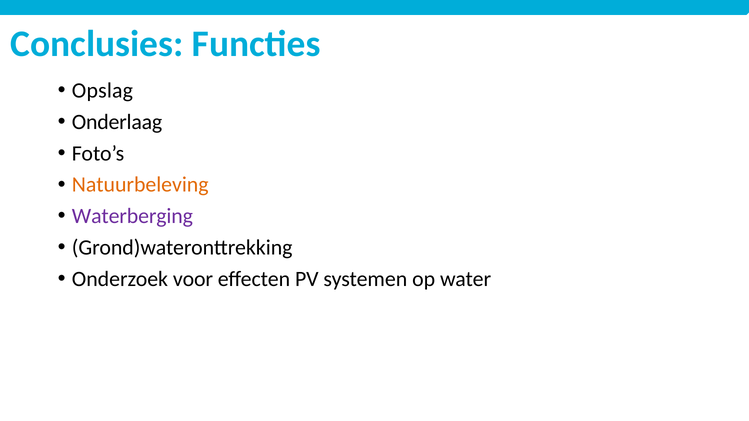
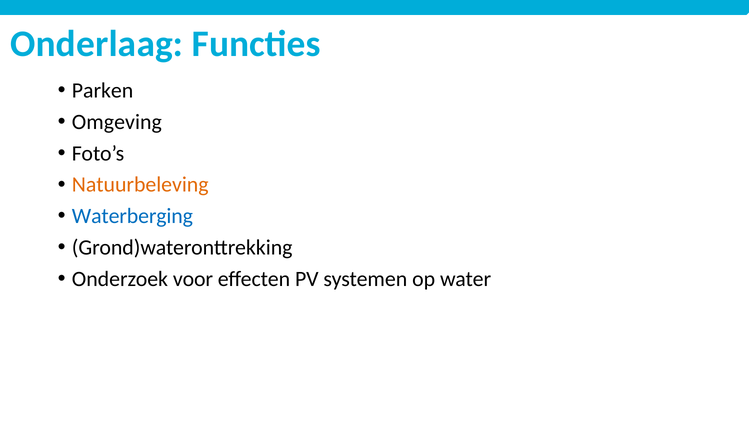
Conclusies: Conclusies -> Onderlaag
Opslag: Opslag -> Parken
Onderlaag: Onderlaag -> Omgeving
Waterberging colour: purple -> blue
